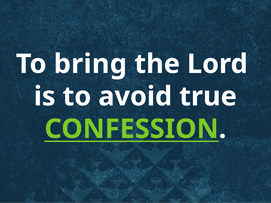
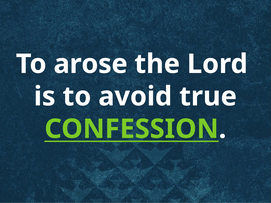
bring: bring -> arose
